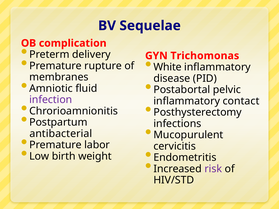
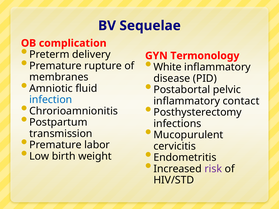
Trichomonas: Trichomonas -> Termonology
infection colour: purple -> blue
antibacterial: antibacterial -> transmission
